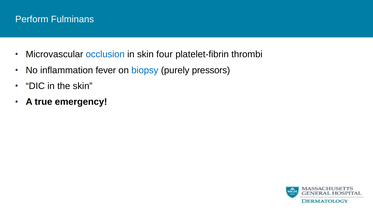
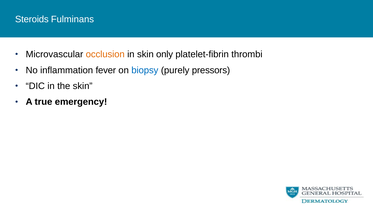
Perform: Perform -> Steroids
occlusion colour: blue -> orange
four: four -> only
